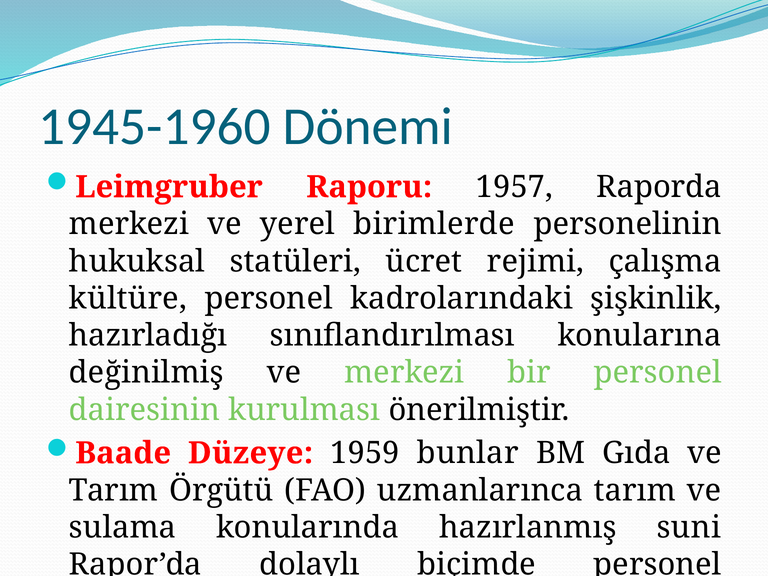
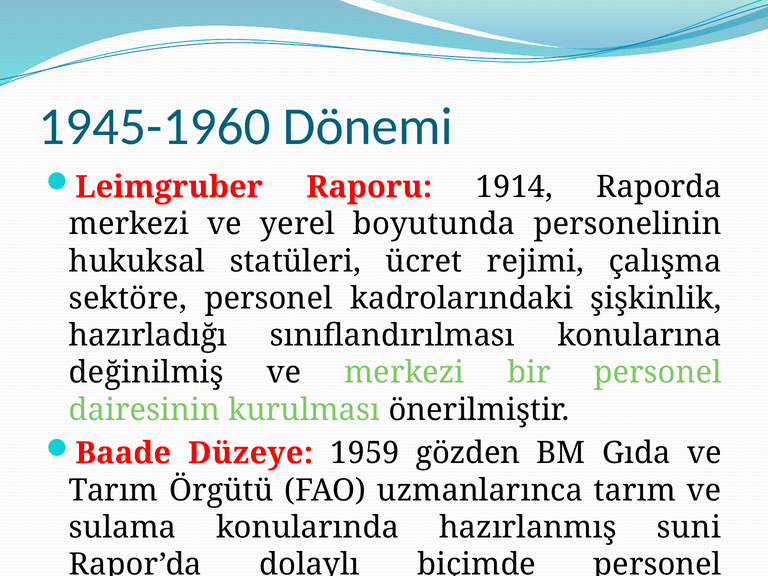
1957: 1957 -> 1914
birimlerde: birimlerde -> boyutunda
kültüre: kültüre -> sektöre
bunlar: bunlar -> gözden
